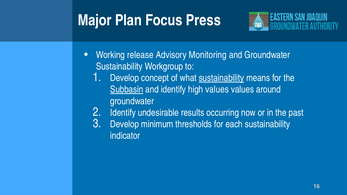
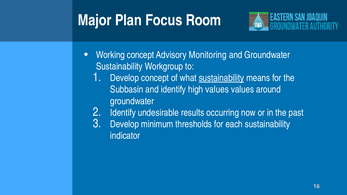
Press: Press -> Room
Working release: release -> concept
Subbasin underline: present -> none
